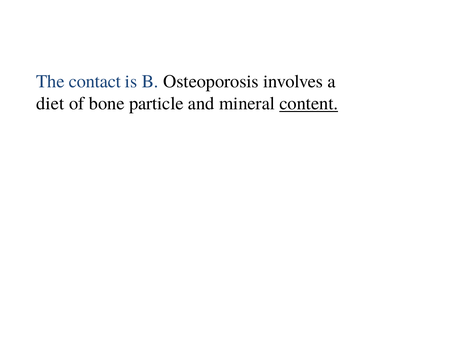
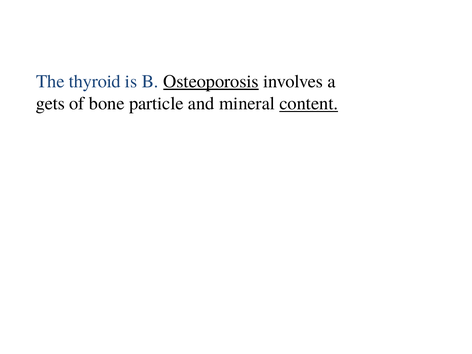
contact: contact -> thyroid
Osteoporosis underline: none -> present
diet: diet -> gets
